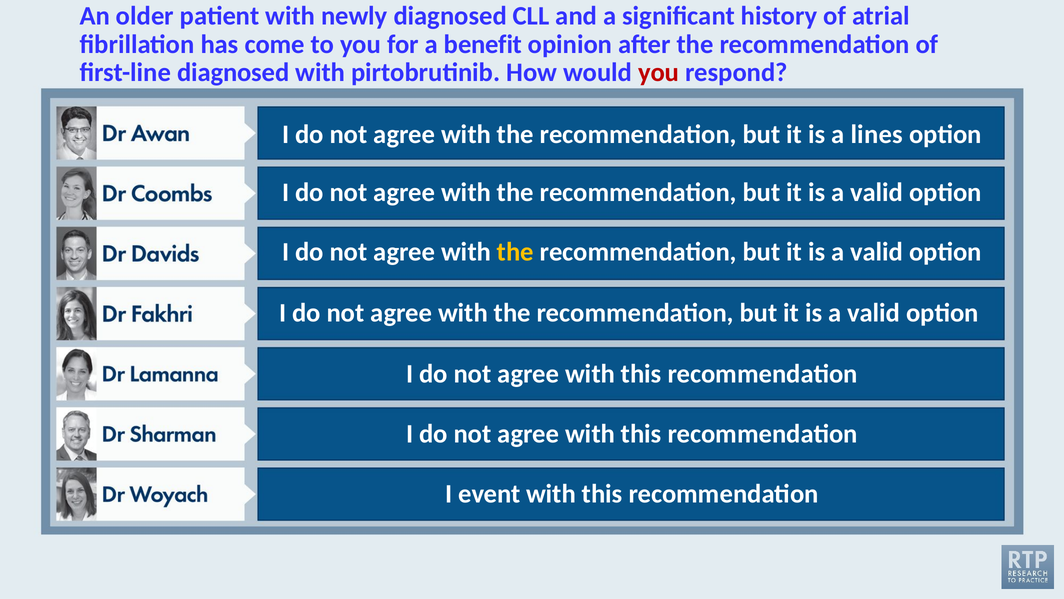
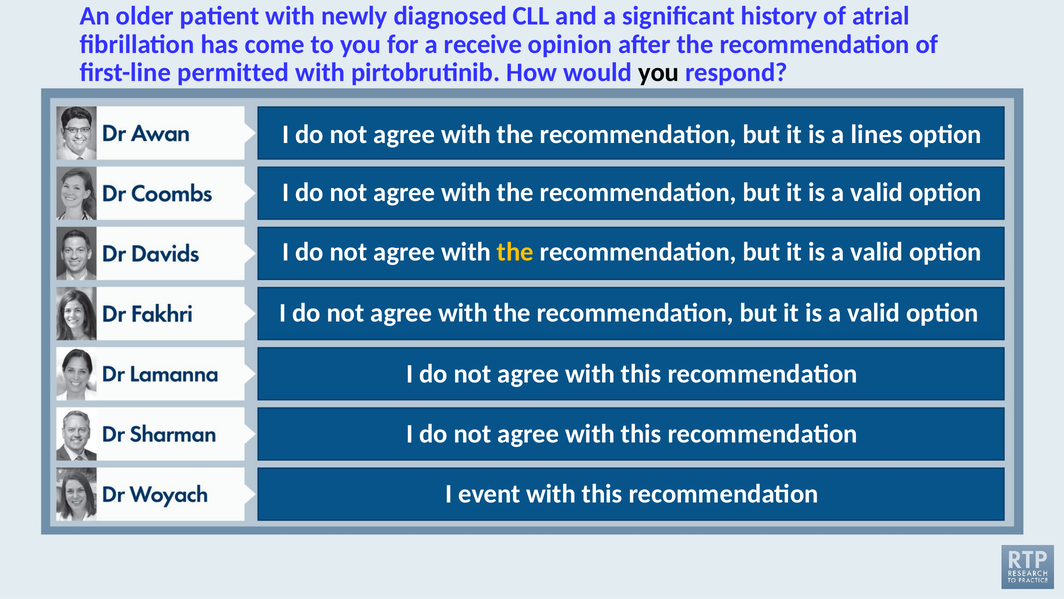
benefit: benefit -> receive
first-line diagnosed: diagnosed -> permitted
you at (659, 72) colour: red -> black
